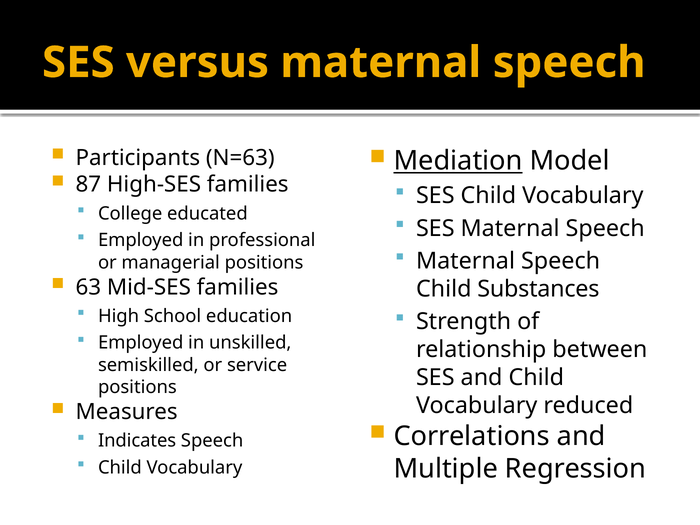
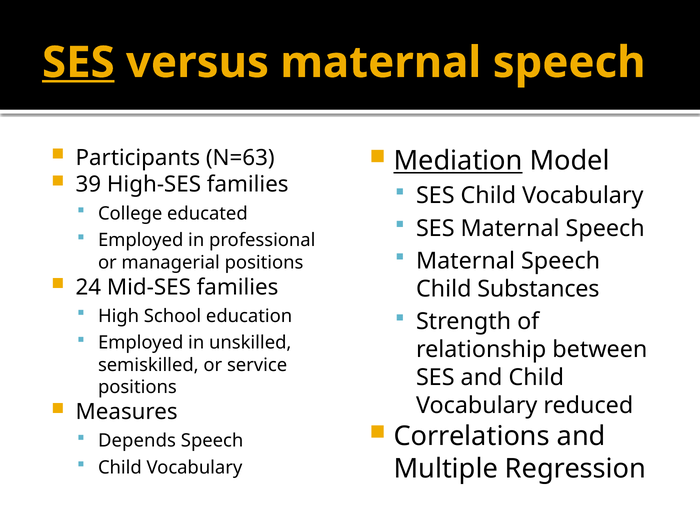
SES at (78, 63) underline: none -> present
87: 87 -> 39
63: 63 -> 24
Indicates: Indicates -> Depends
